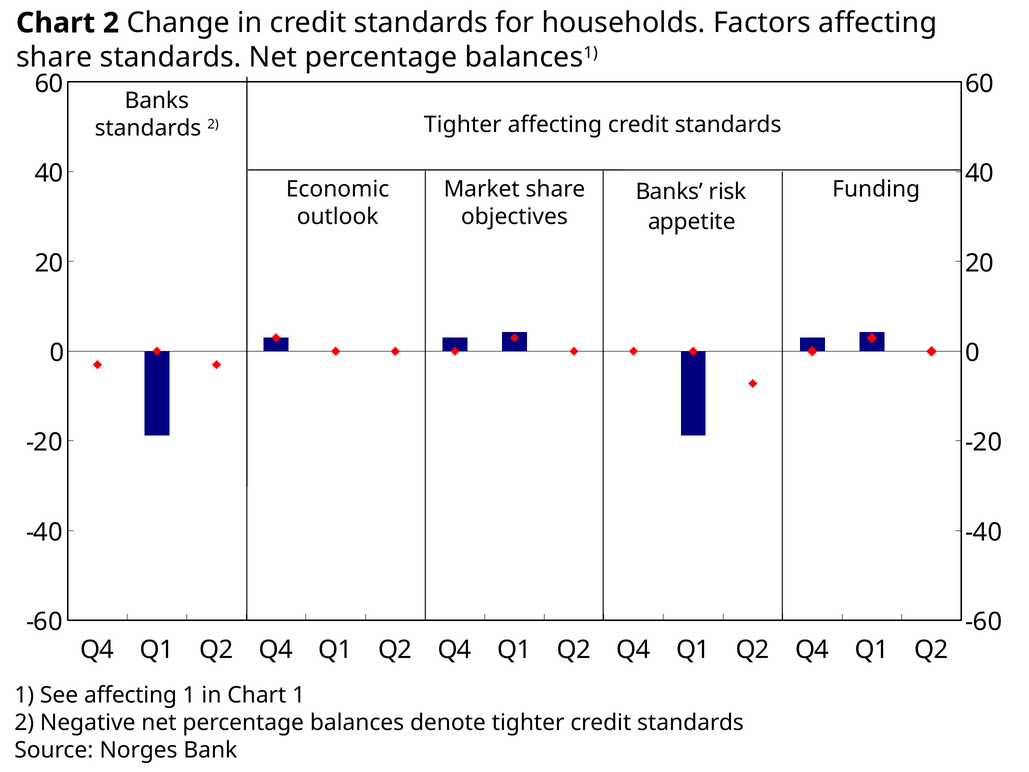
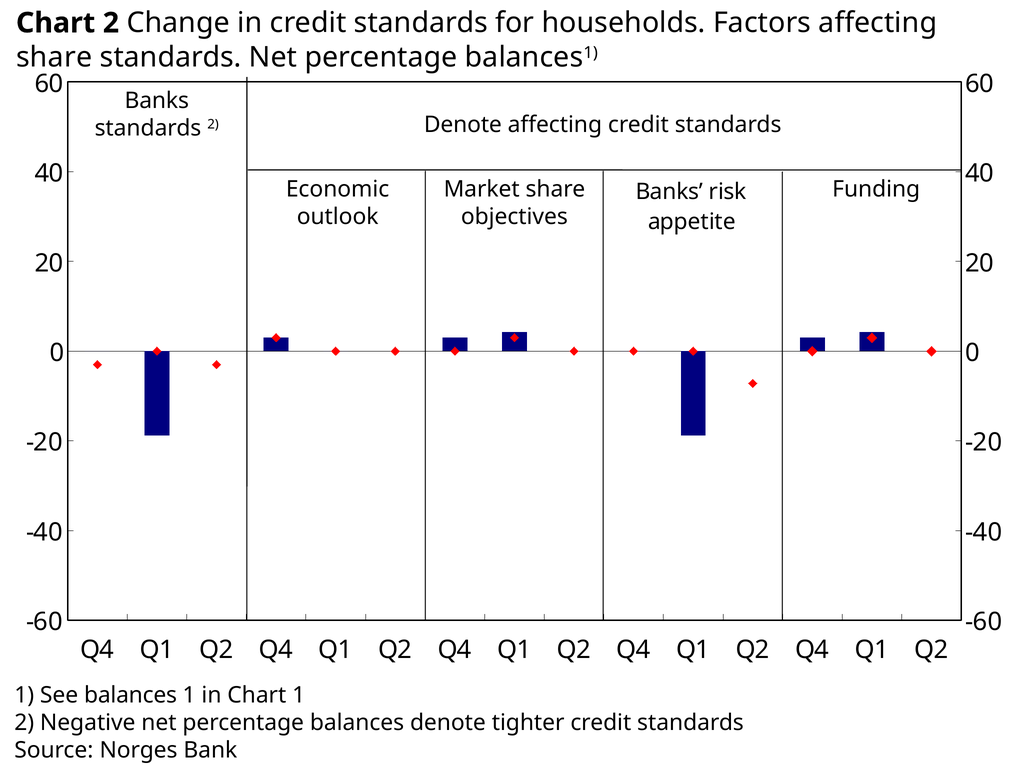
Tighter at (463, 125): Tighter -> Denote
See affecting: affecting -> balances
